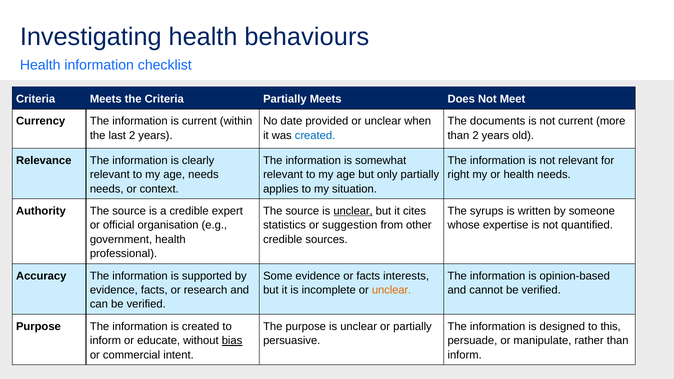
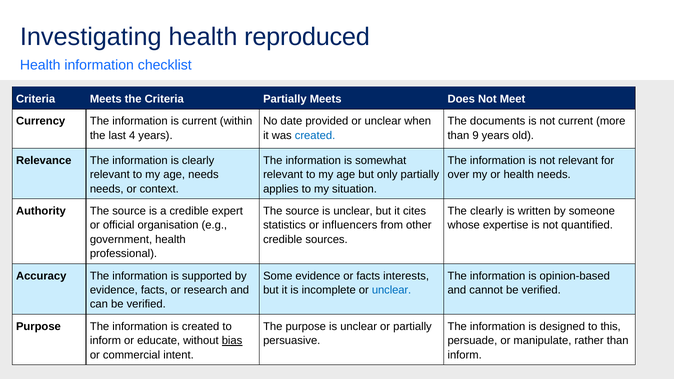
behaviours: behaviours -> reproduced
last 2: 2 -> 4
than 2: 2 -> 9
right: right -> over
unclear at (353, 211) underline: present -> none
The syrups: syrups -> clearly
suggestion: suggestion -> influencers
unclear at (392, 290) colour: orange -> blue
